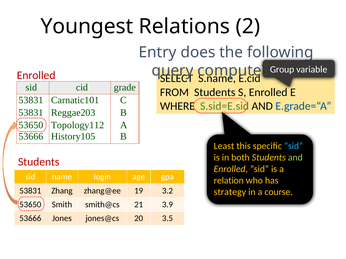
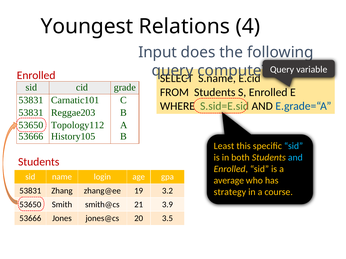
2: 2 -> 4
Entry: Entry -> Input
Group at (282, 69): Group -> Query
and at (295, 158) colour: light green -> light blue
relation: relation -> average
